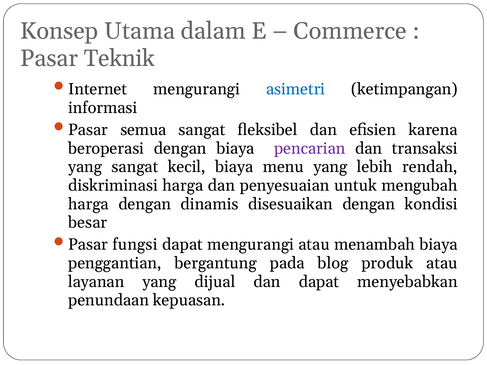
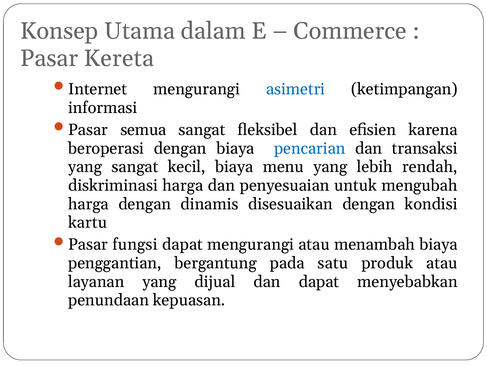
Teknik: Teknik -> Kereta
pencarian colour: purple -> blue
besar: besar -> kartu
blog: blog -> satu
